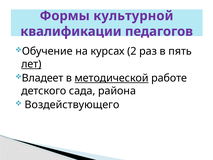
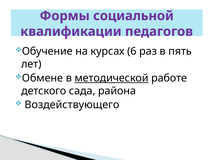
культурной: культурной -> социальной
2: 2 -> 6
лет underline: present -> none
Владеет: Владеет -> Обмене
